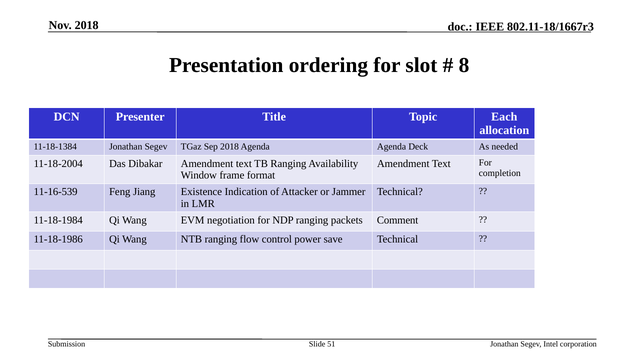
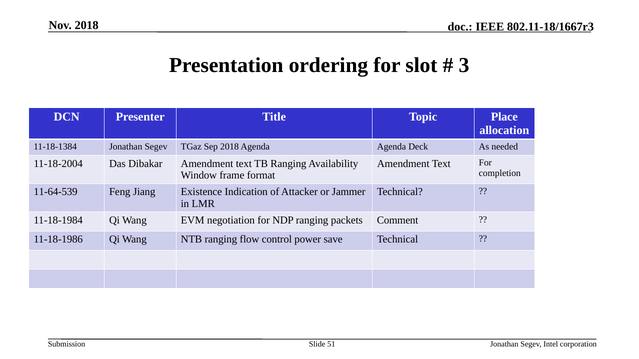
8: 8 -> 3
Each: Each -> Place
11-16-539: 11-16-539 -> 11-64-539
